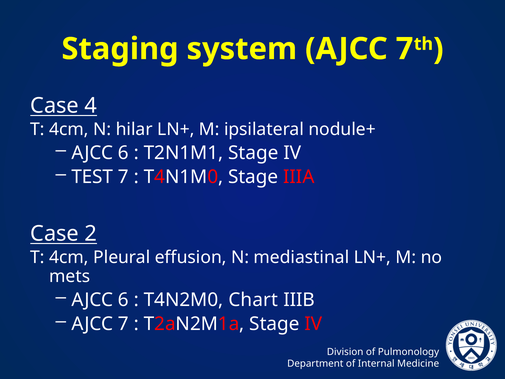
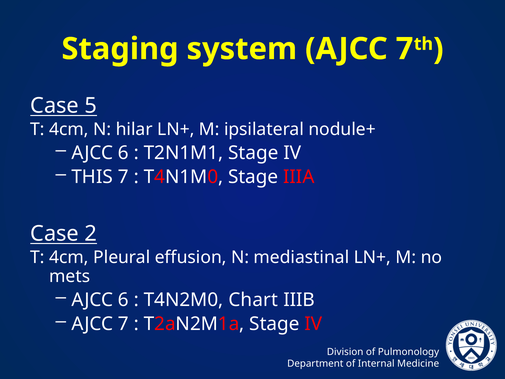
4: 4 -> 5
TEST: TEST -> THIS
